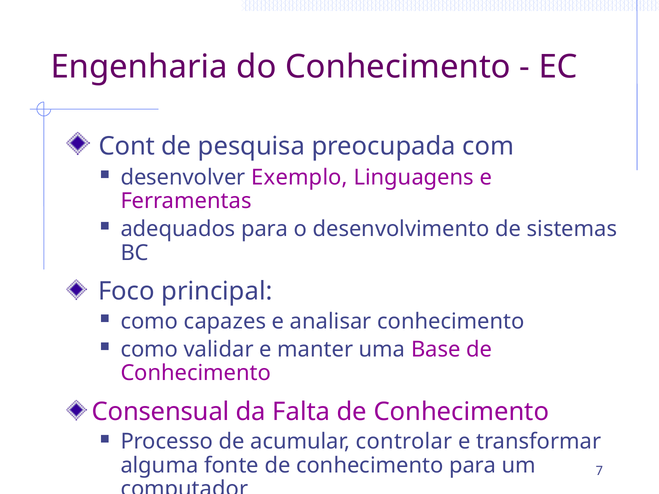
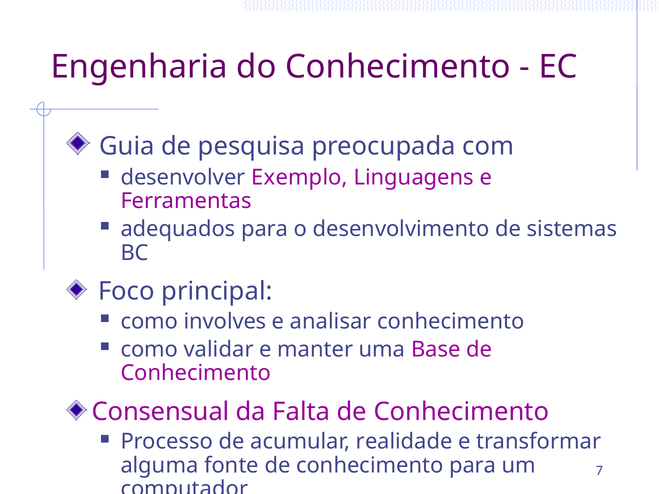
Cont: Cont -> Guia
capazes: capazes -> involves
controlar: controlar -> realidade
